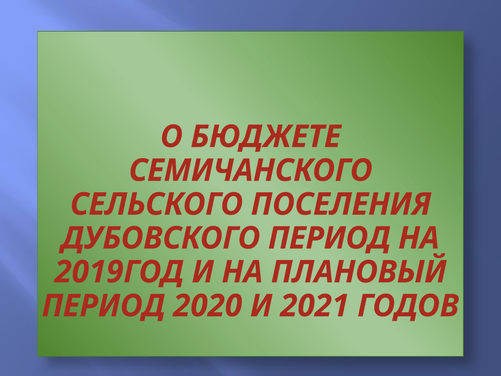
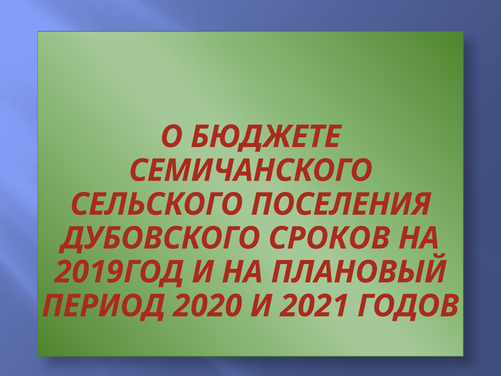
ДУБОВСКОГО ПЕРИОД: ПЕРИОД -> СРОКОВ
